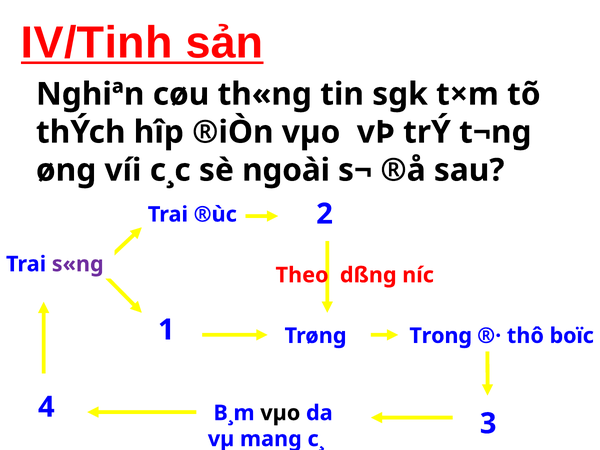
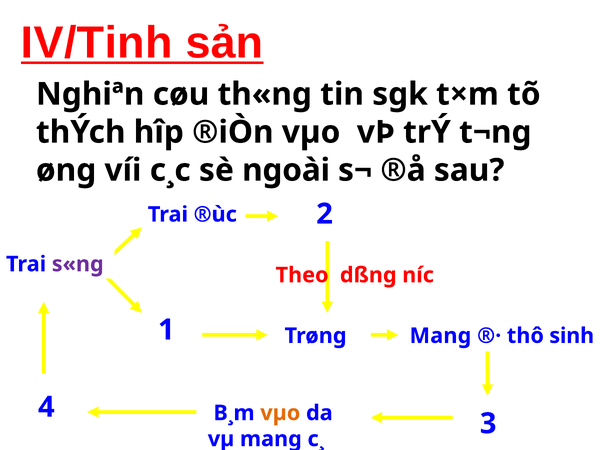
Trong at (441, 336): Trong -> Mang
boïc: boïc -> sinh
vµo at (280, 413) colour: black -> orange
